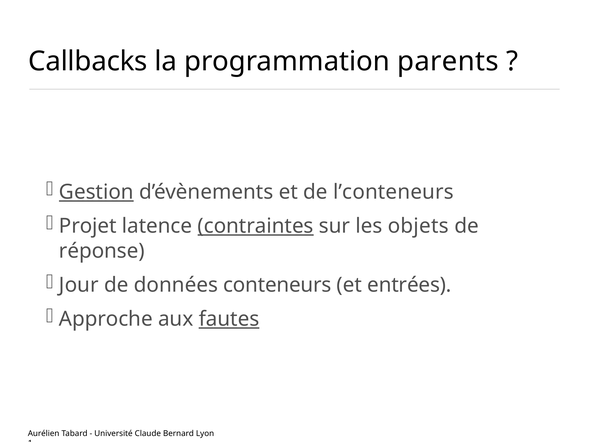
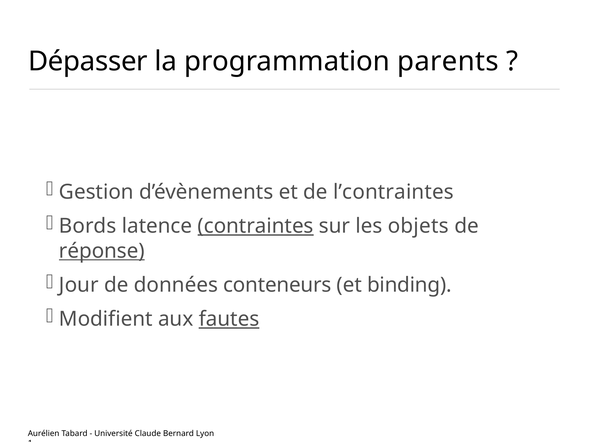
Callbacks: Callbacks -> Dépasser
Gestion underline: present -> none
l’conteneurs: l’conteneurs -> l’contraintes
Projet: Projet -> Bords
réponse underline: none -> present
entrées: entrées -> binding
Approche: Approche -> Modifient
